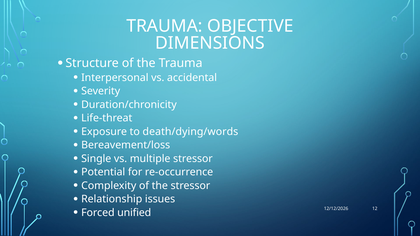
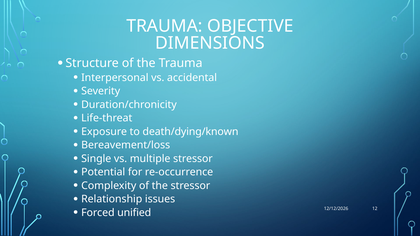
death/dying/words: death/dying/words -> death/dying/known
